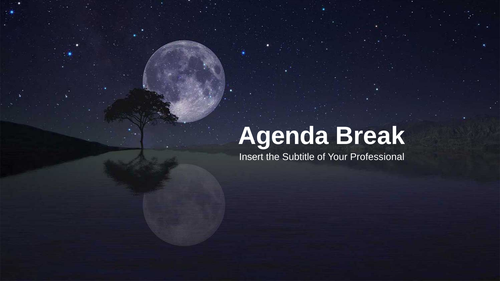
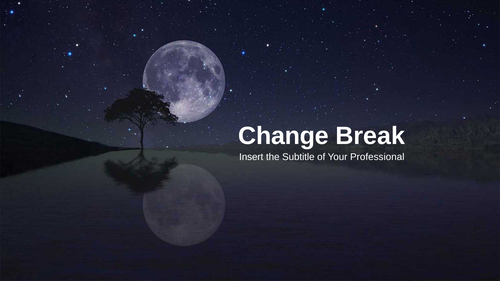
Agenda: Agenda -> Change
